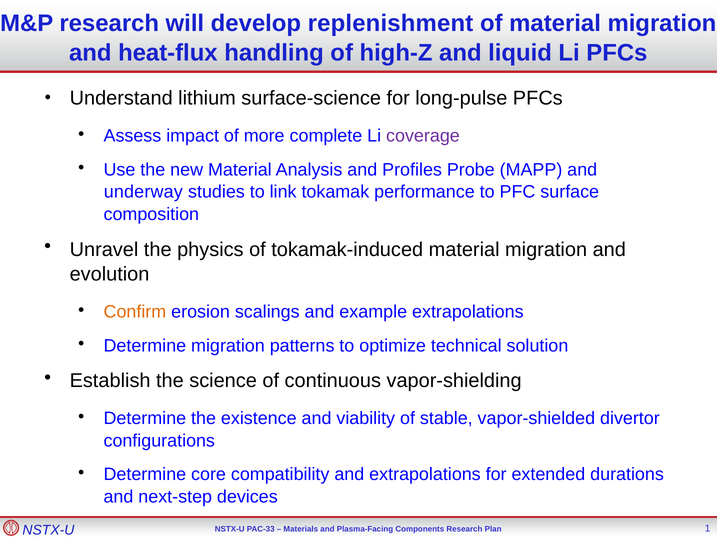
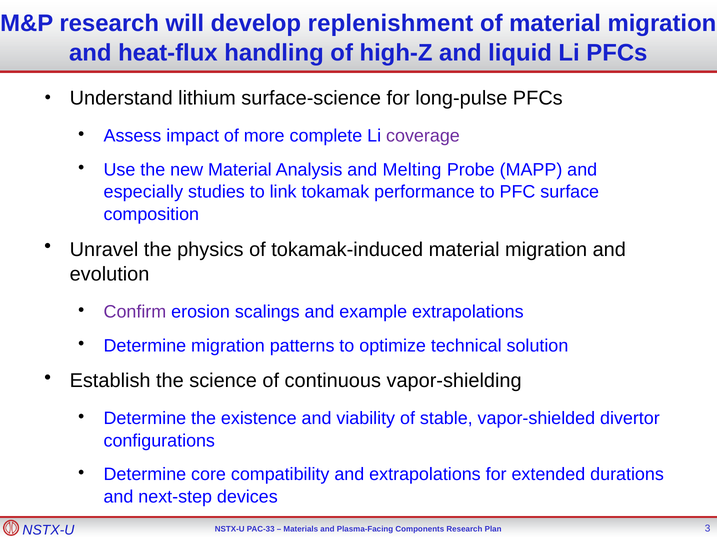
Profiles: Profiles -> Melting
underway: underway -> especially
Confirm colour: orange -> purple
1: 1 -> 3
